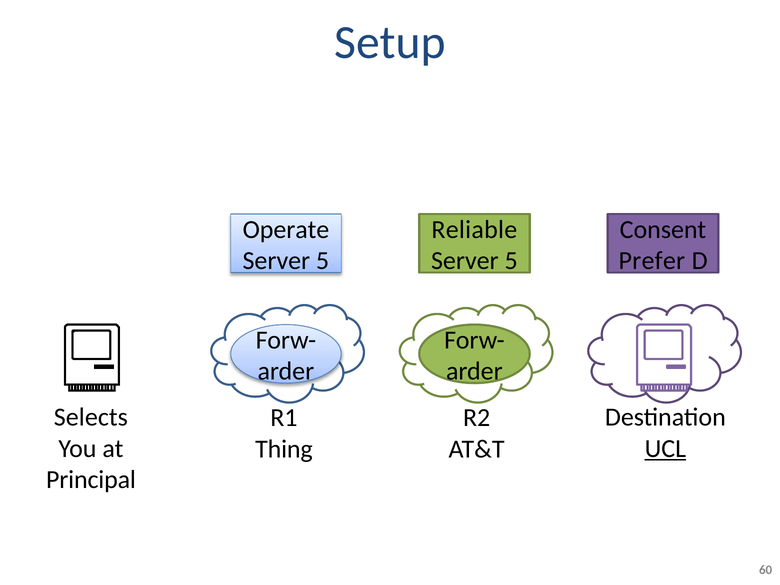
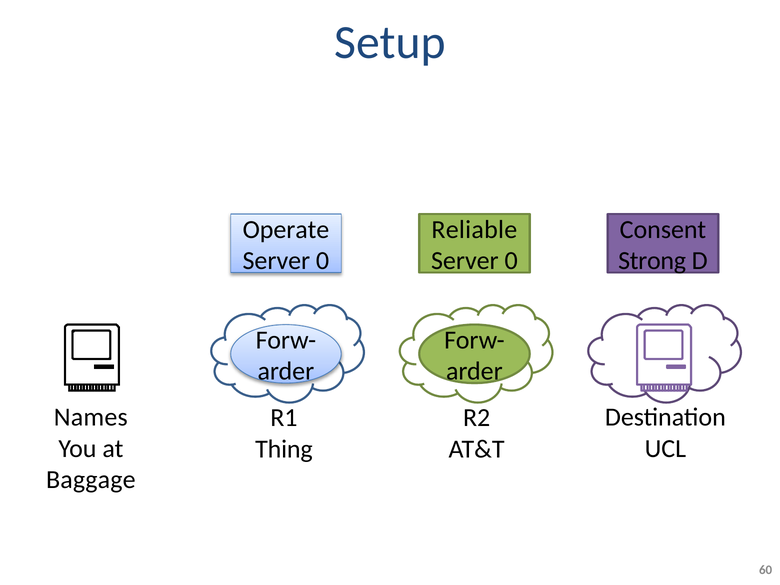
5 at (323, 261): 5 -> 0
5 at (511, 261): 5 -> 0
Prefer: Prefer -> Strong
Selects: Selects -> Names
UCL underline: present -> none
Principal: Principal -> Baggage
